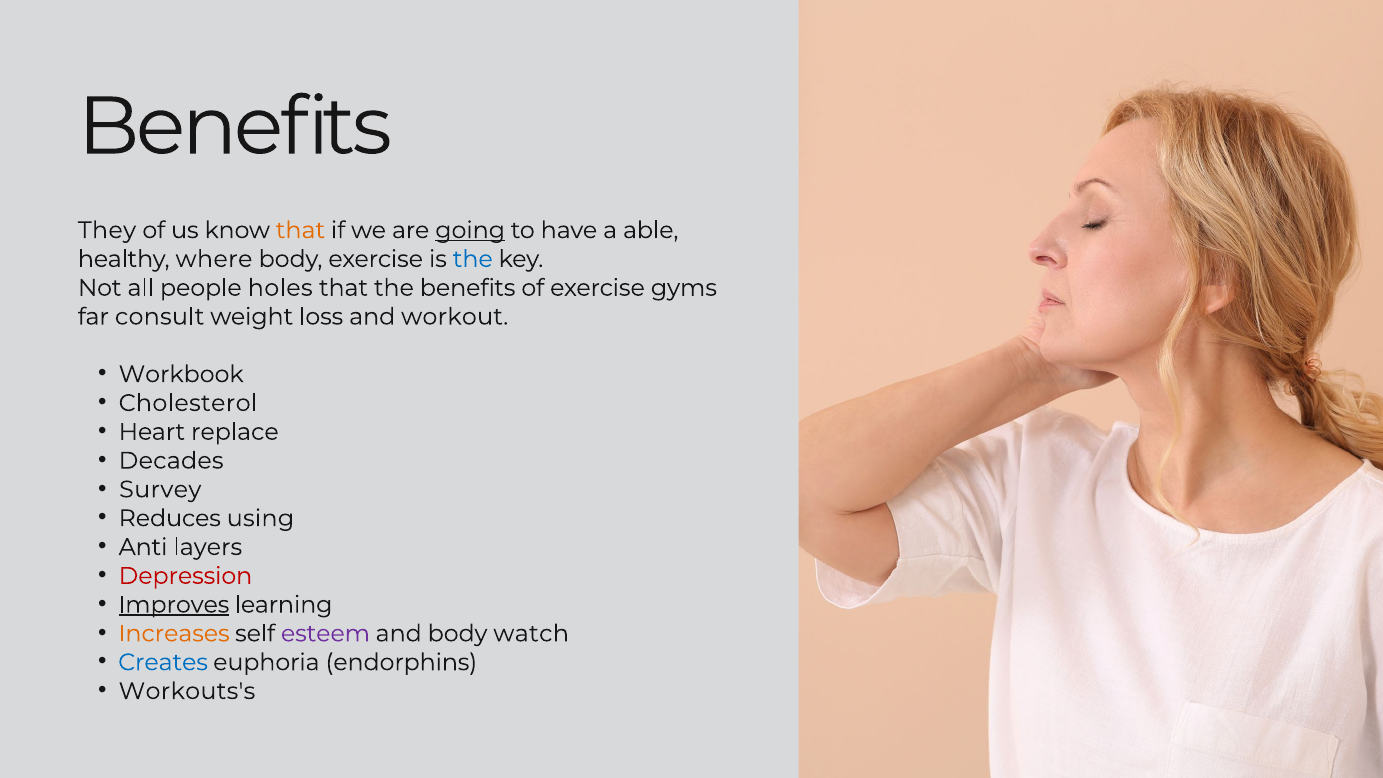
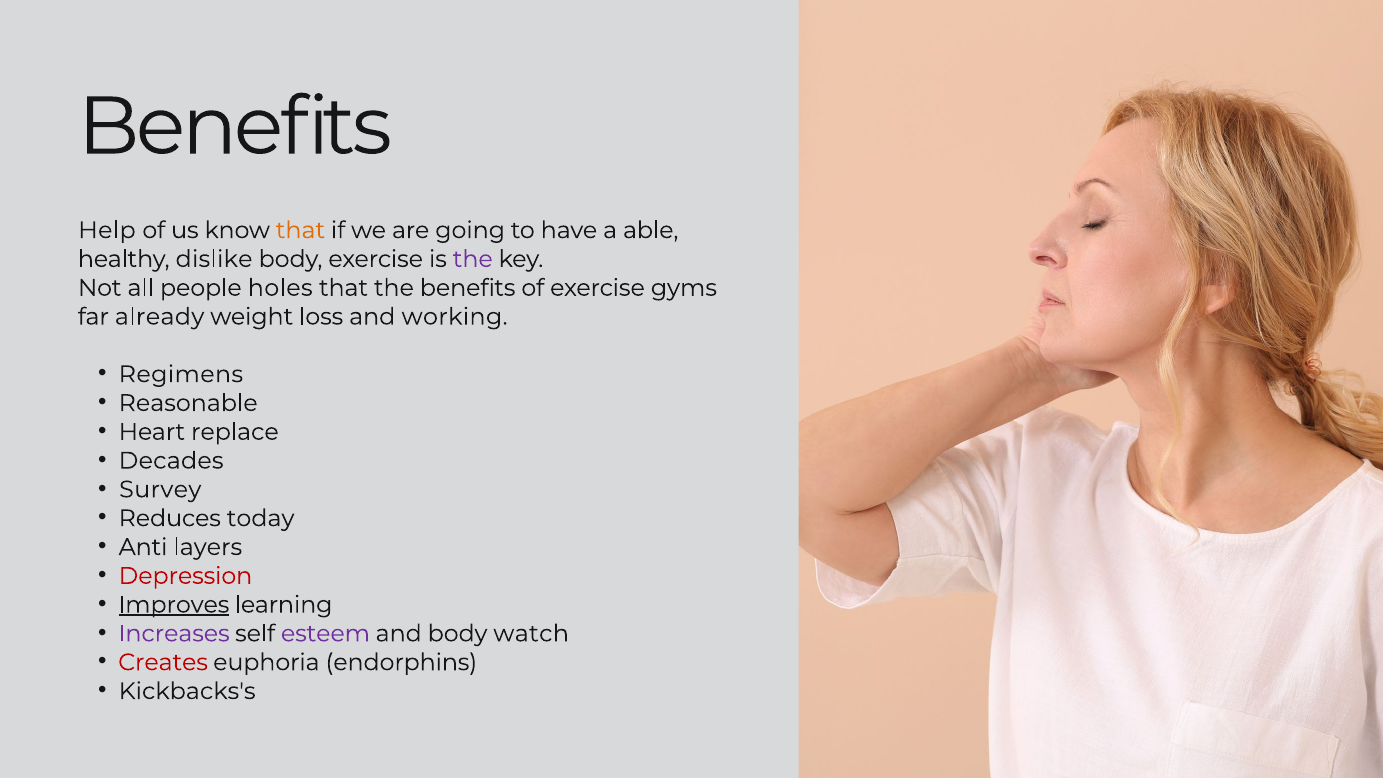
They: They -> Help
going underline: present -> none
where: where -> dislike
the at (473, 259) colour: blue -> purple
consult: consult -> already
workout: workout -> working
Workbook: Workbook -> Regimens
Cholesterol: Cholesterol -> Reasonable
using: using -> today
Increases colour: orange -> purple
Creates colour: blue -> red
Workouts's: Workouts's -> Kickbacks's
